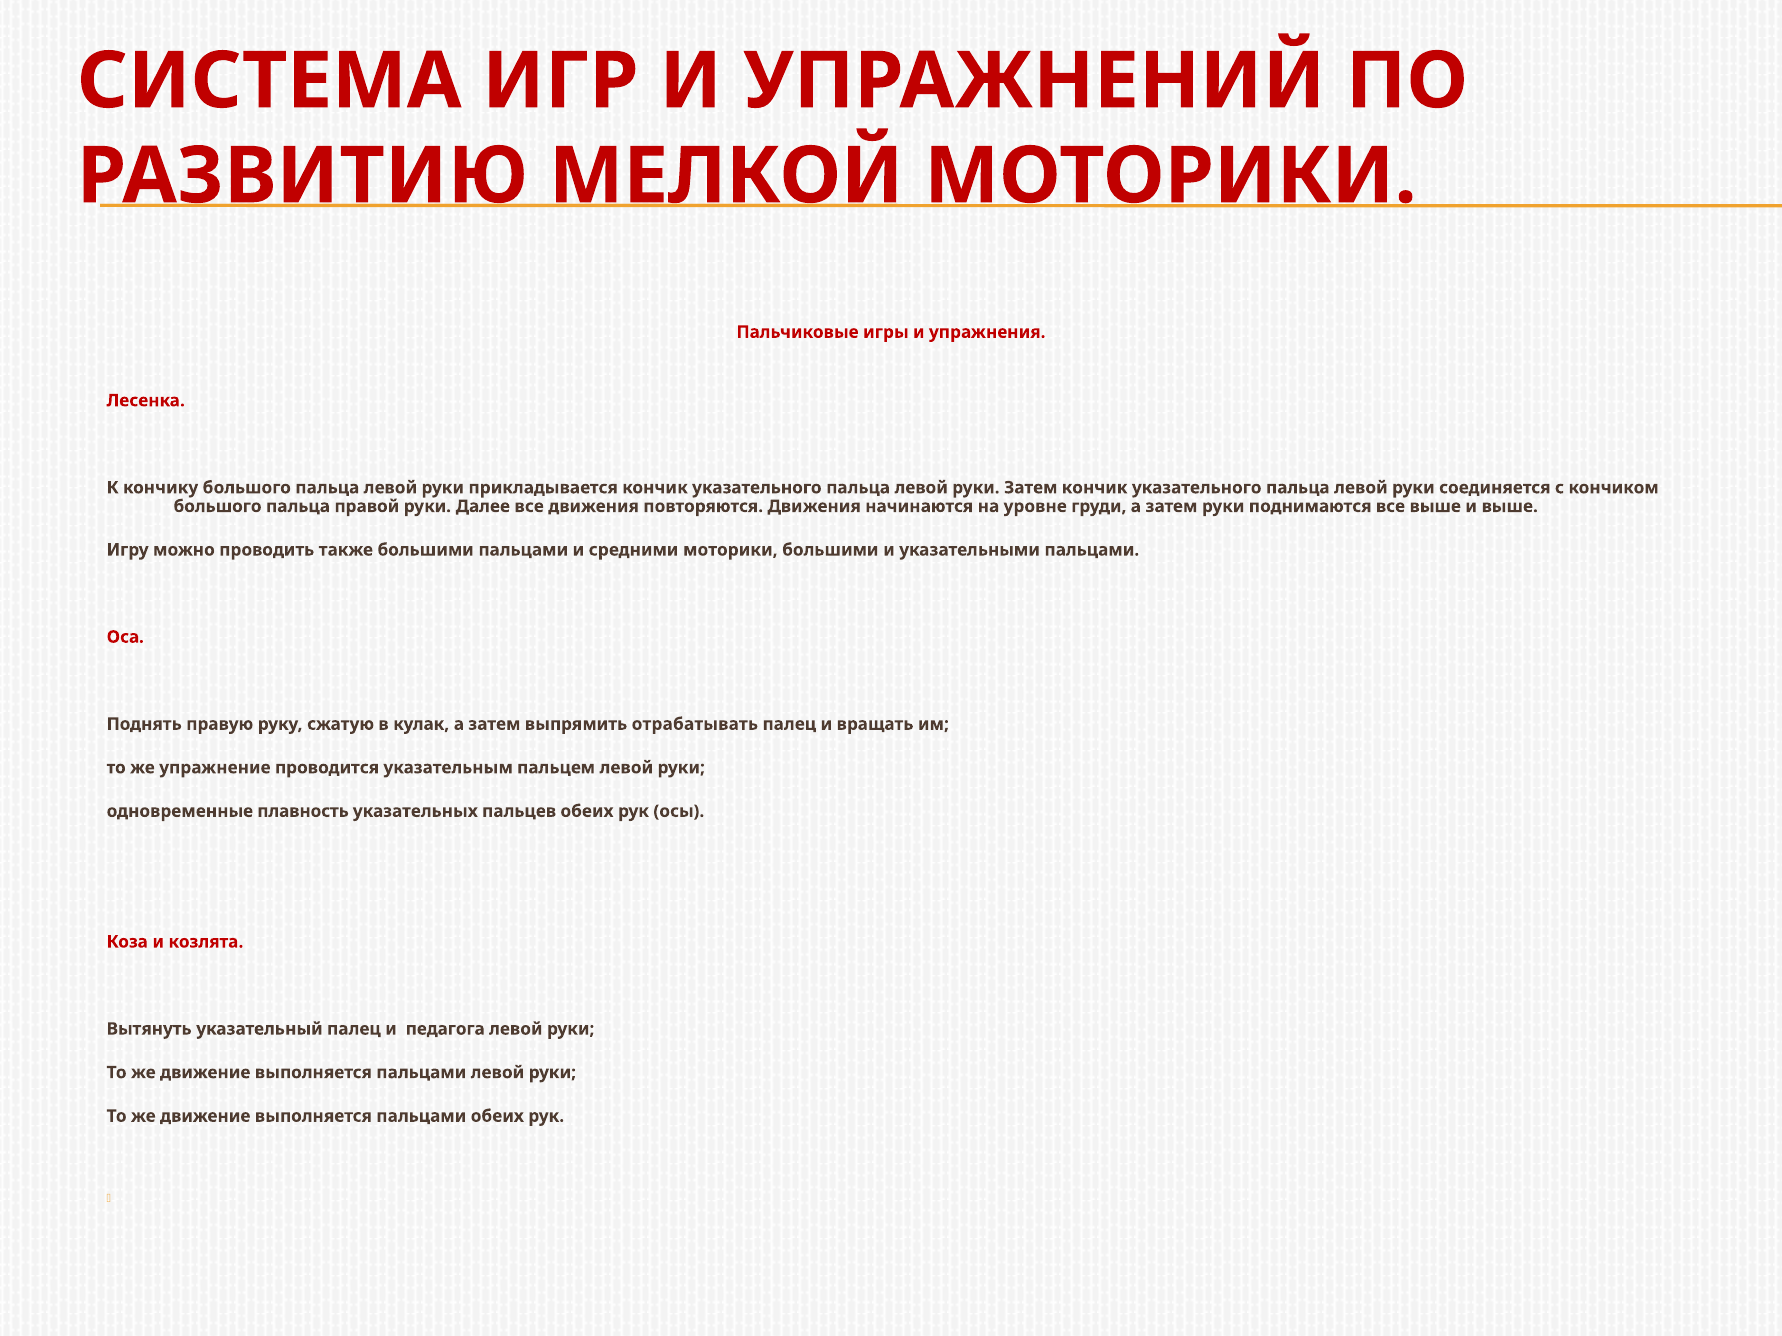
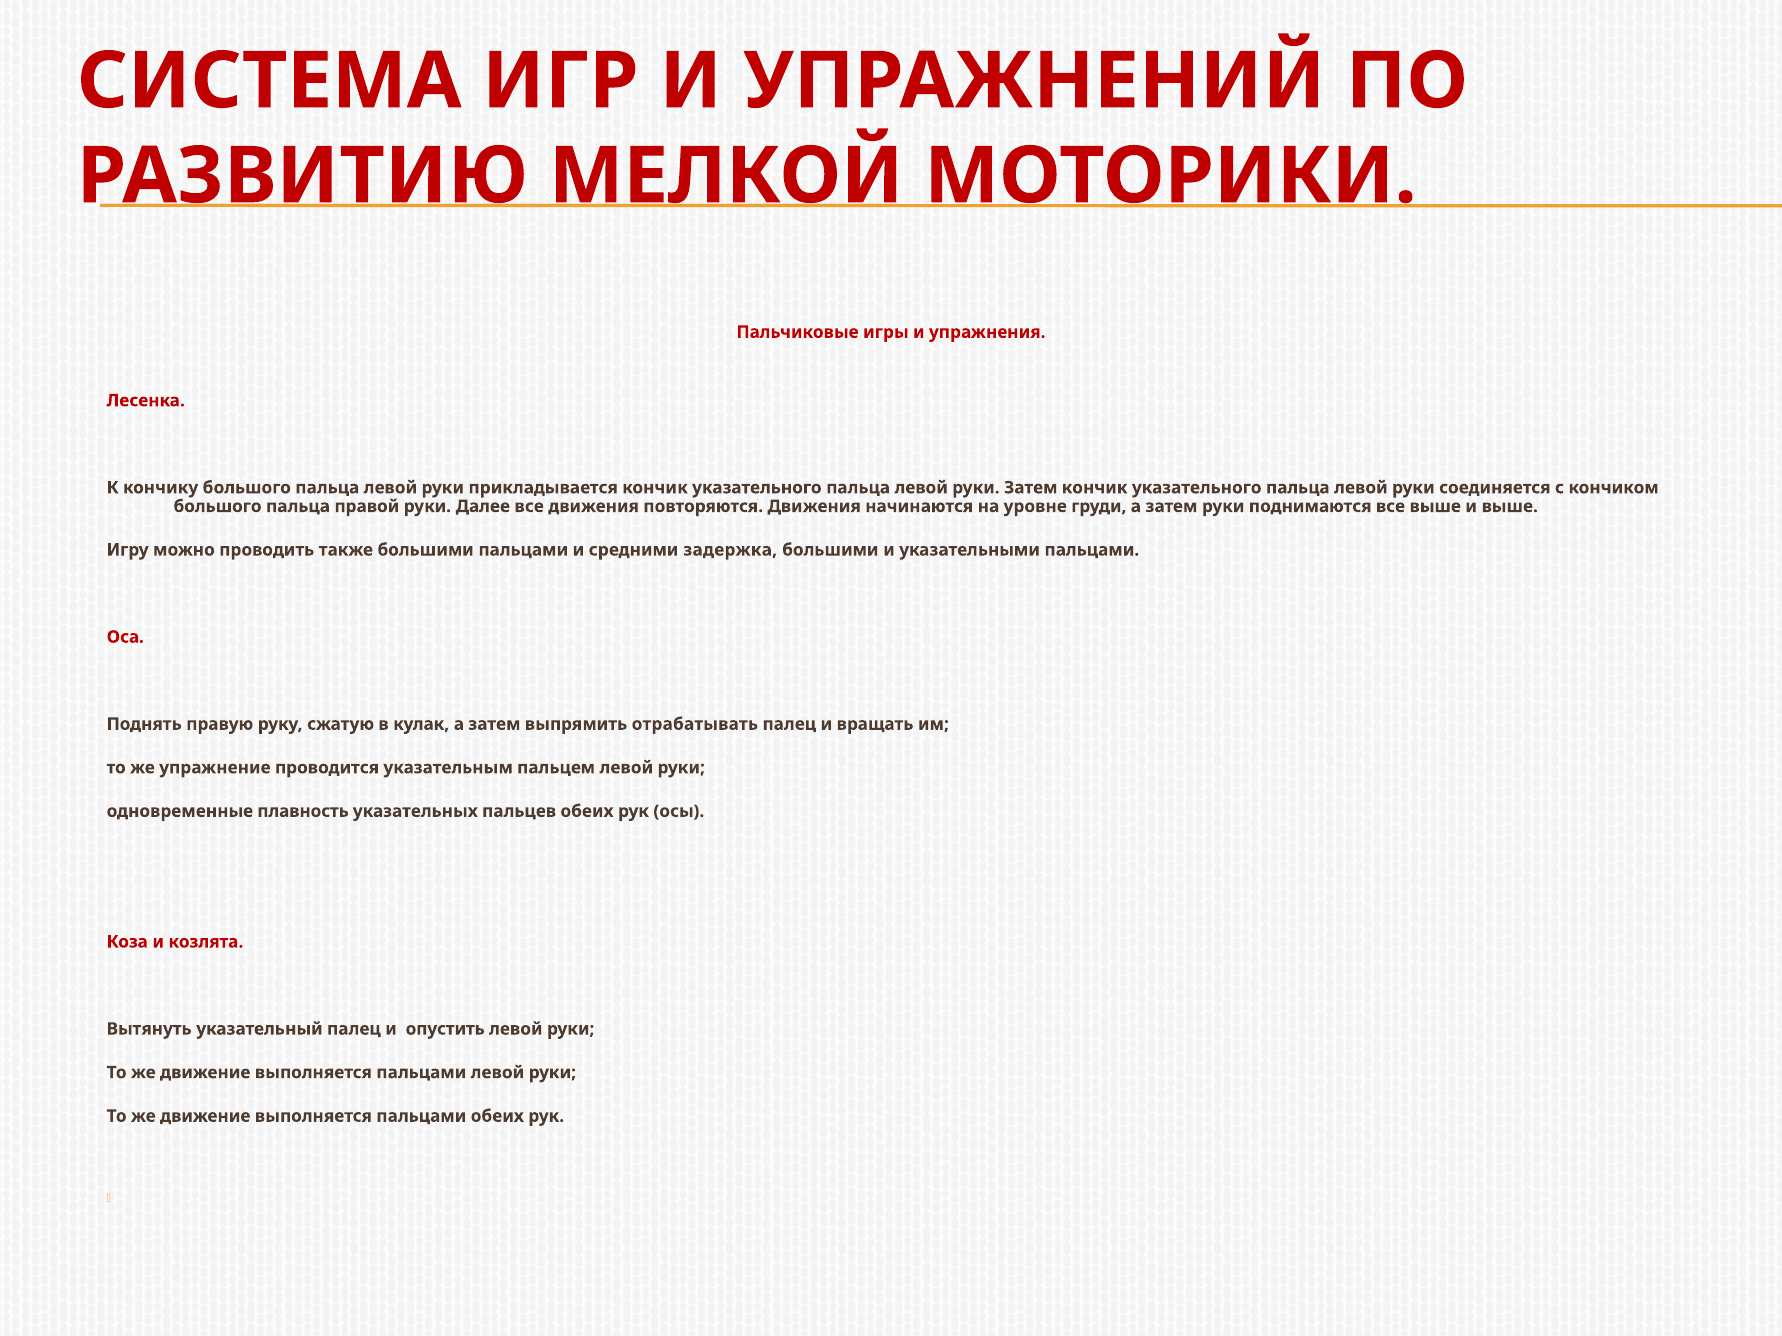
средними моторики: моторики -> задержка
педагога: педагога -> опустить
